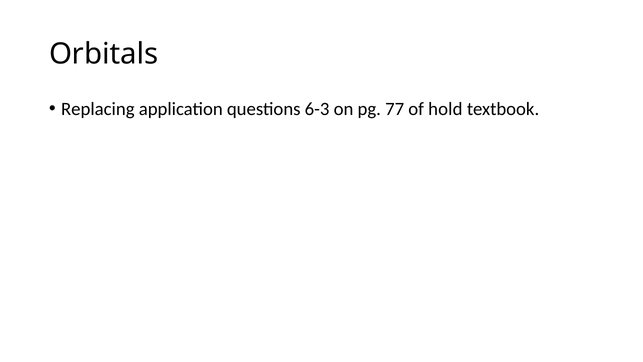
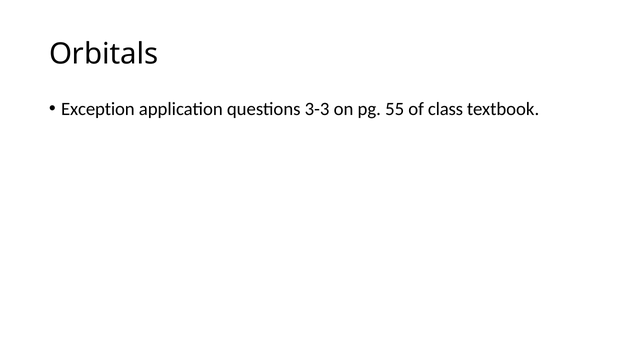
Replacing: Replacing -> Exception
6-3: 6-3 -> 3-3
77: 77 -> 55
hold: hold -> class
